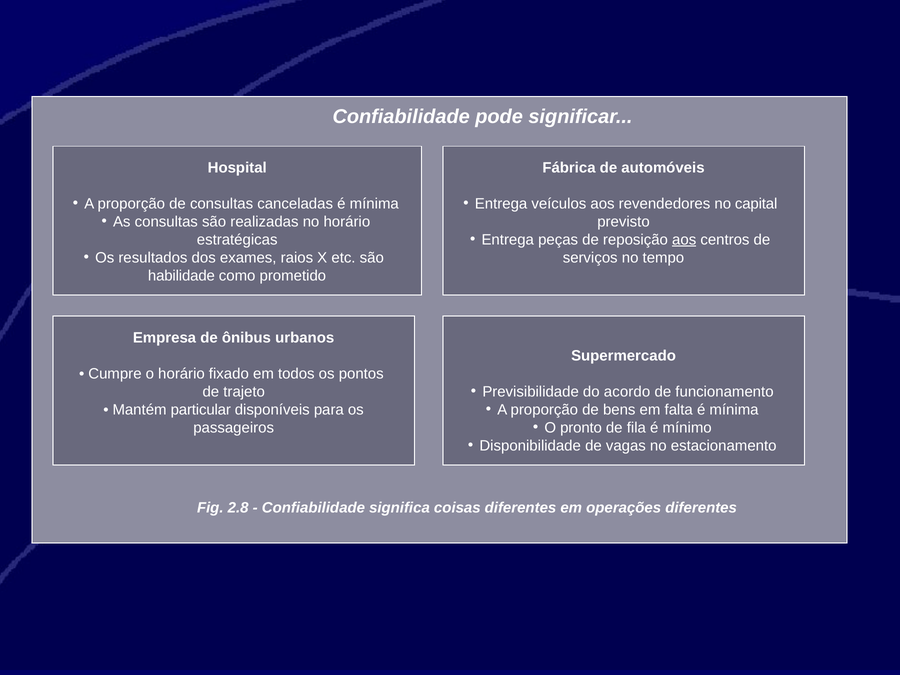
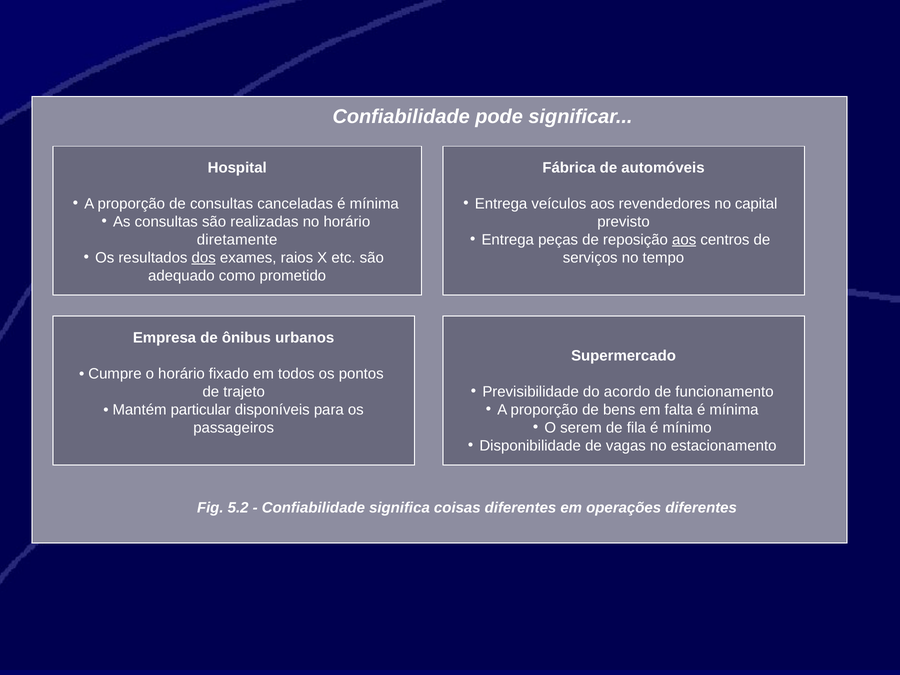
estratégicas: estratégicas -> diretamente
dos underline: none -> present
habilidade: habilidade -> adequado
pronto: pronto -> serem
2.8: 2.8 -> 5.2
